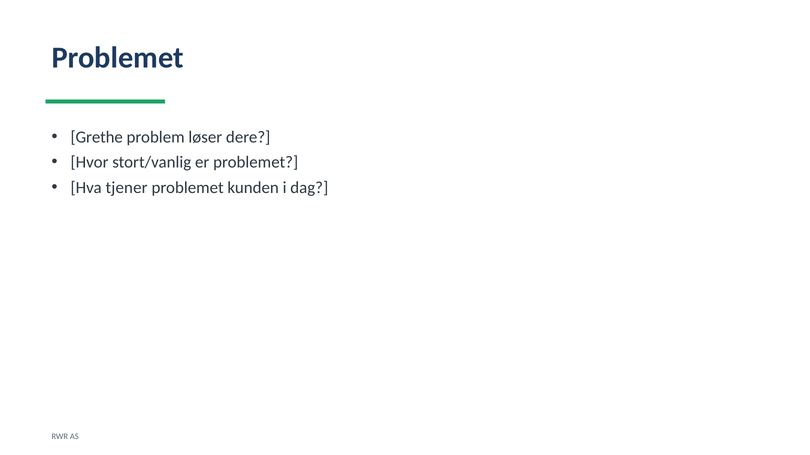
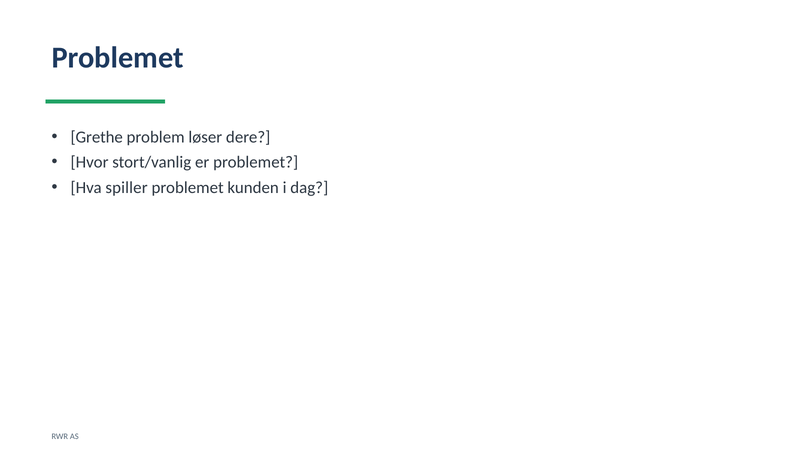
tjener: tjener -> spiller
